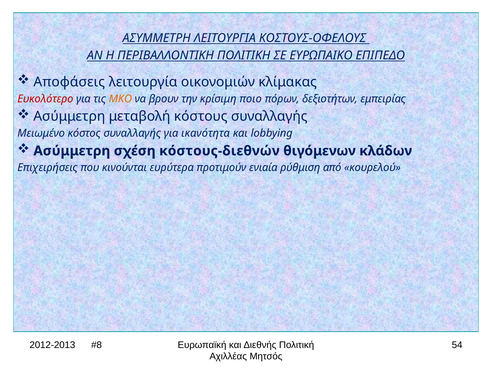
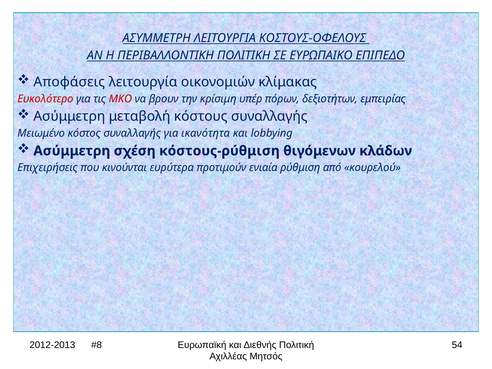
ΜΚΟ colour: orange -> red
ποιο: ποιο -> υπέρ
κόστους-διεθνών: κόστους-διεθνών -> κόστους-ρύθμιση
